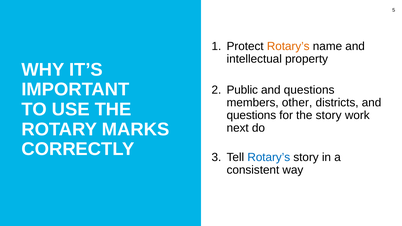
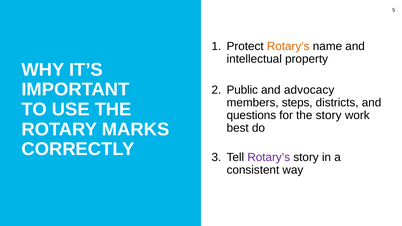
questions at (309, 90): questions -> advocacy
other: other -> steps
next: next -> best
Rotary’s at (269, 157) colour: blue -> purple
